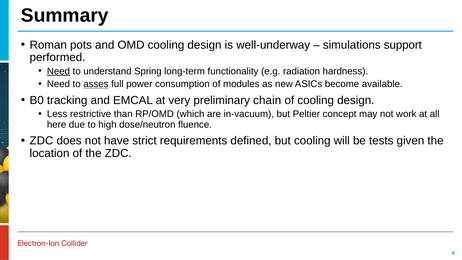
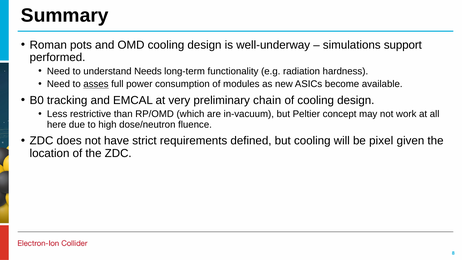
Need at (58, 71) underline: present -> none
Spring: Spring -> Needs
tests: tests -> pixel
